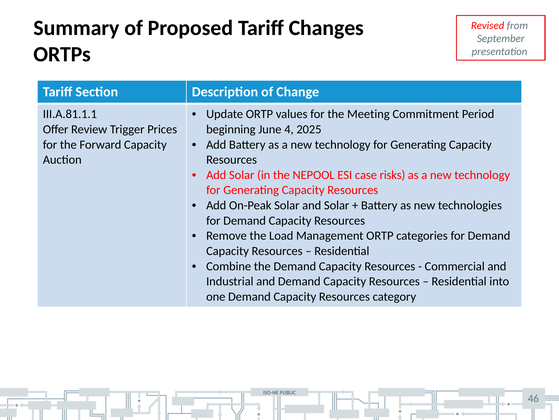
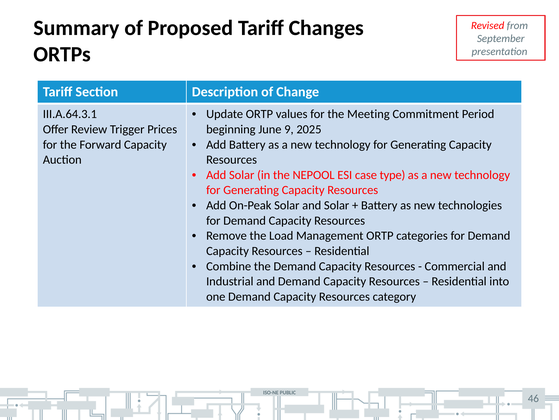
III.A.81.1.1: III.A.81.1.1 -> III.A.64.3.1
4: 4 -> 9
risks: risks -> type
